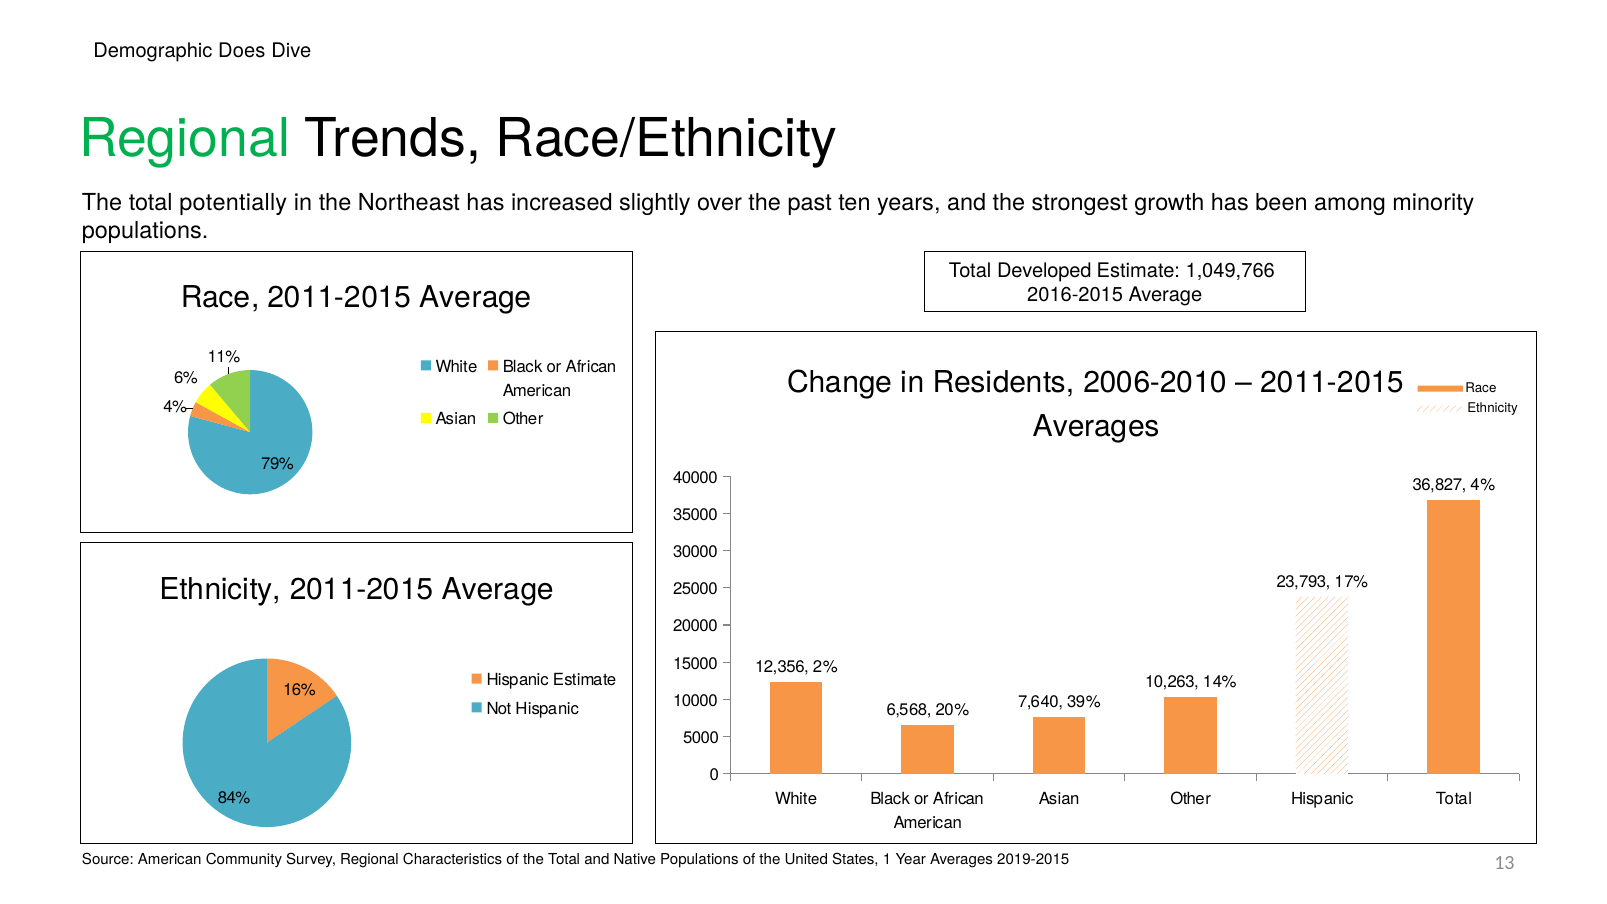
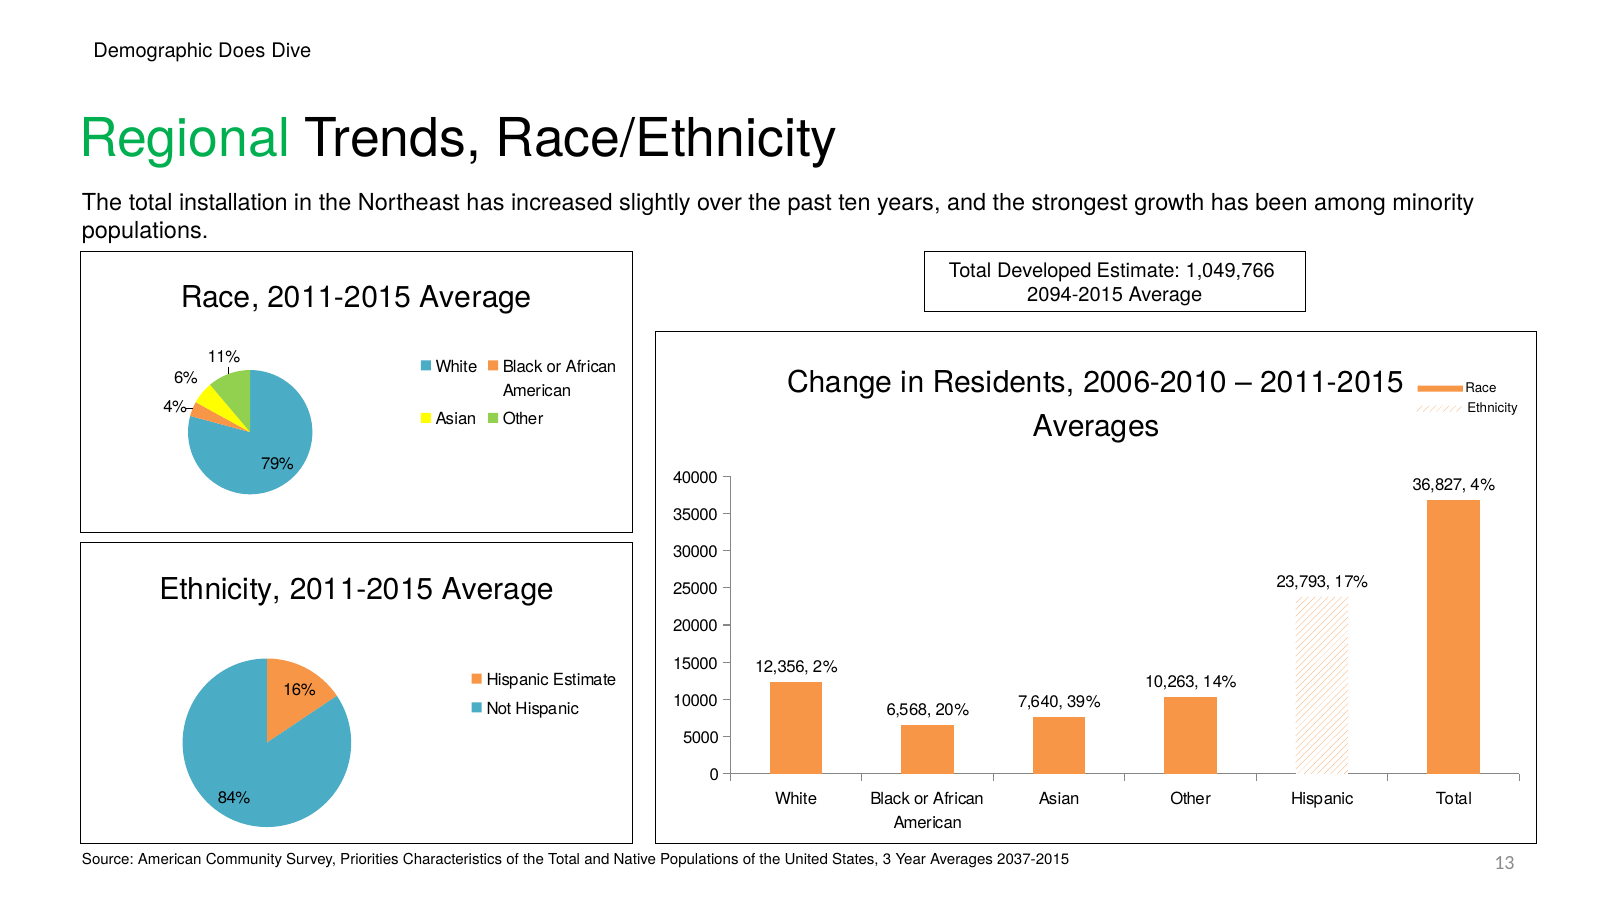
potentially: potentially -> installation
2016-2015: 2016-2015 -> 2094-2015
Survey Regional: Regional -> Priorities
1: 1 -> 3
2019-2015: 2019-2015 -> 2037-2015
